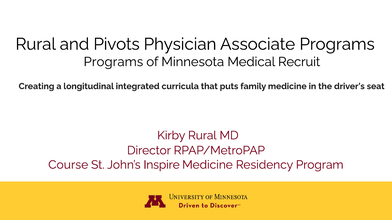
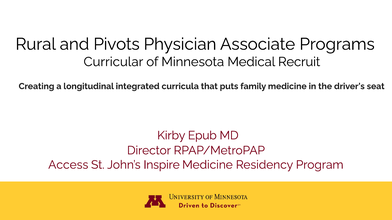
Programs at (113, 62): Programs -> Curricular
Kirby Rural: Rural -> Epub
Course: Course -> Access
